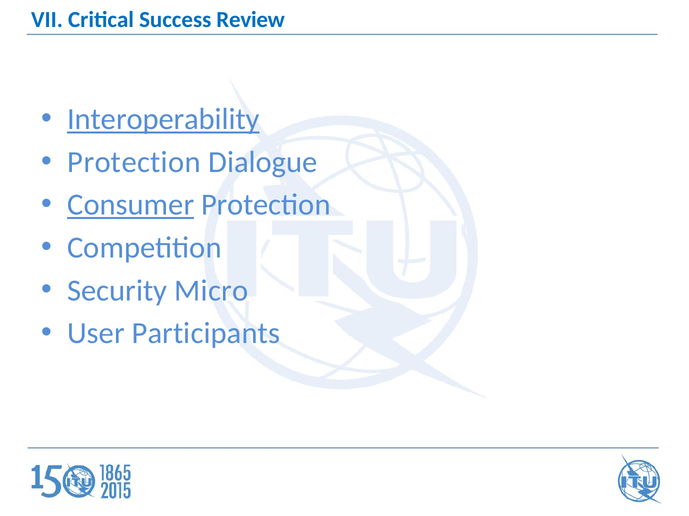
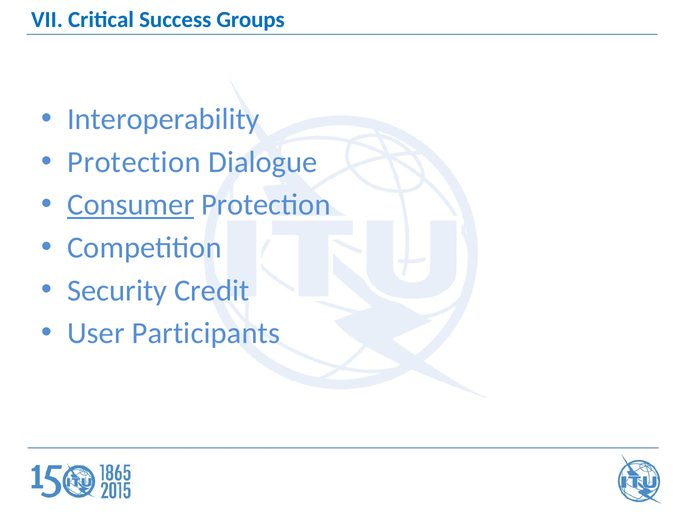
Review: Review -> Groups
Interoperability underline: present -> none
Micro: Micro -> Credit
